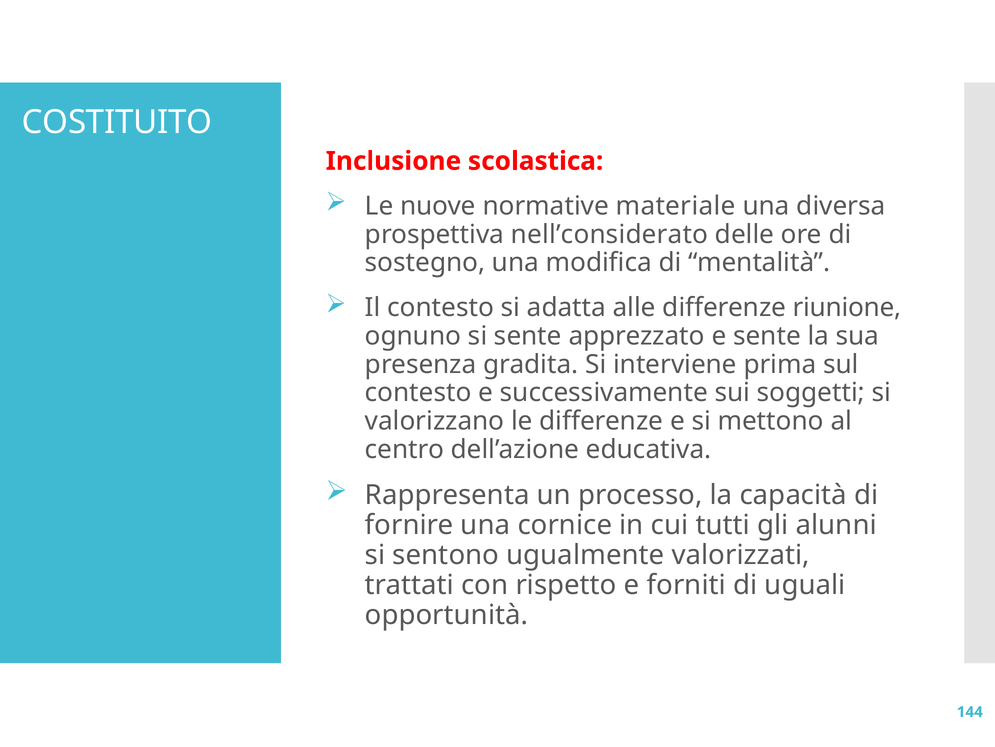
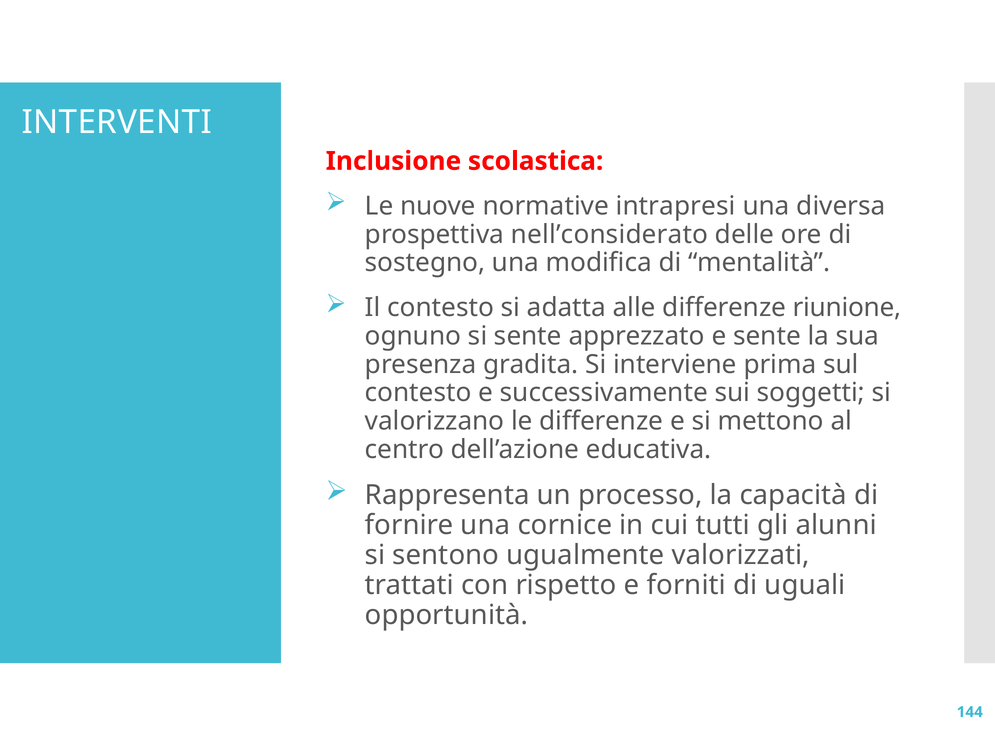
COSTITUITO: COSTITUITO -> INTERVENTI
materiale: materiale -> intrapresi
